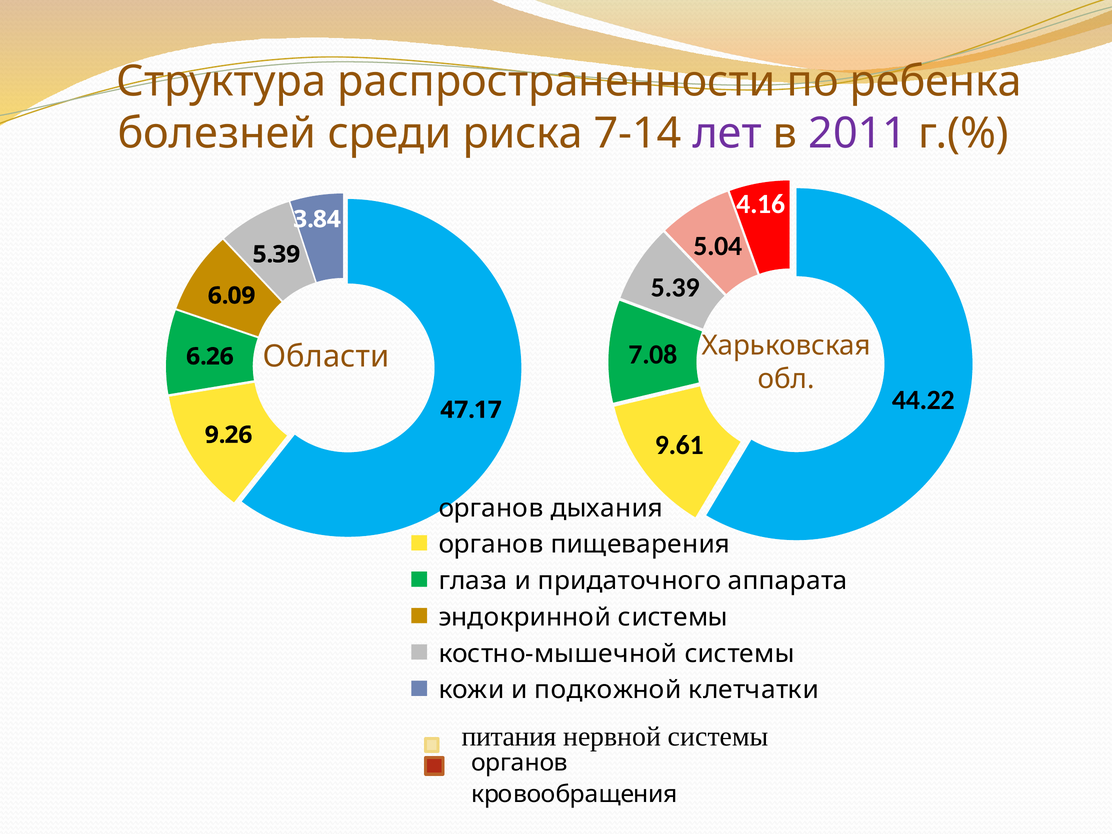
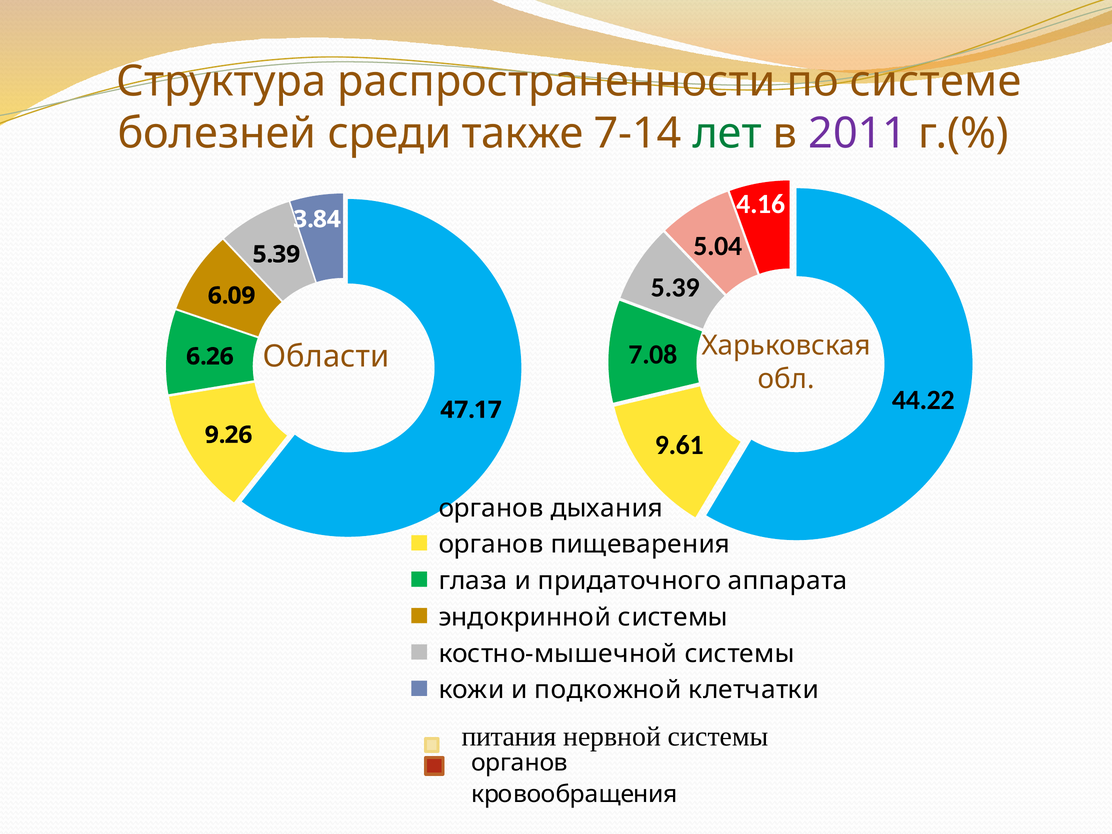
ребенка: ребенка -> системе
риска: риска -> также
лет colour: purple -> green
